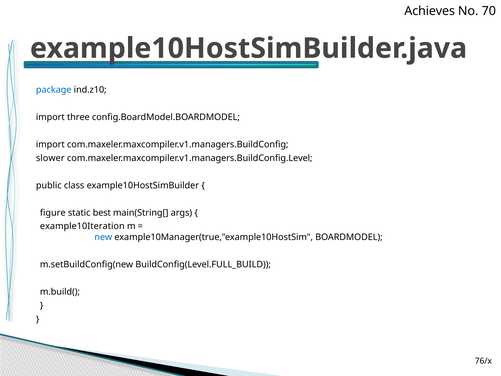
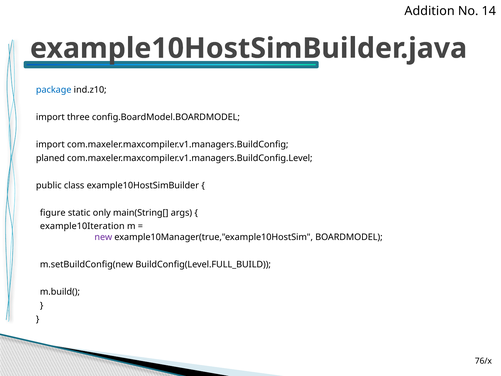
Achieves: Achieves -> Addition
70: 70 -> 14
slower: slower -> planed
best: best -> only
new colour: blue -> purple
